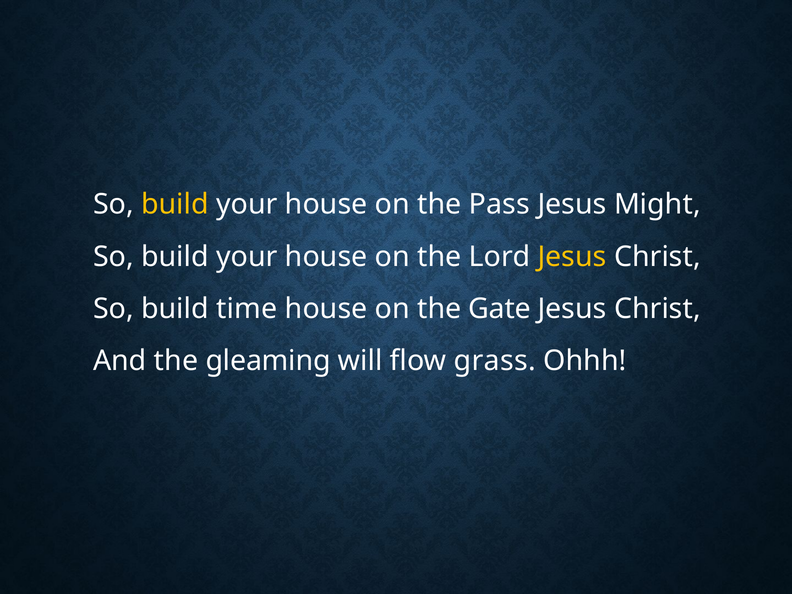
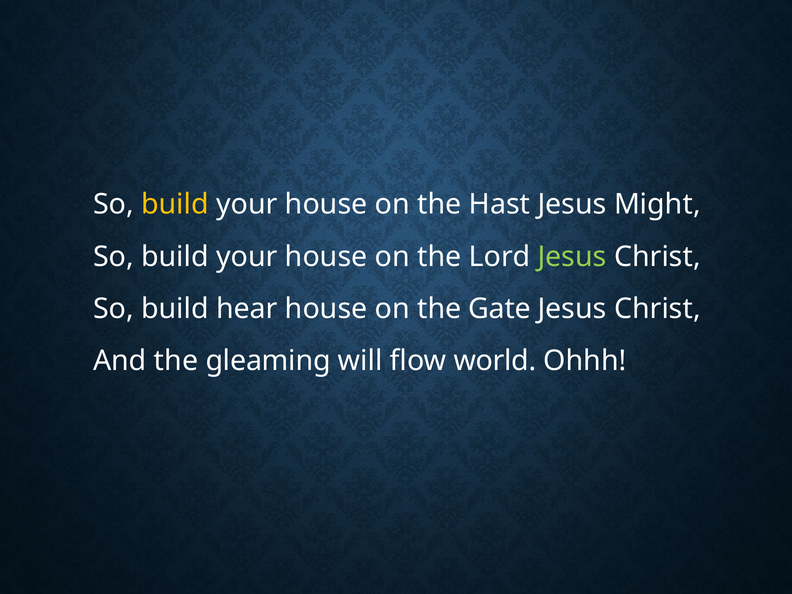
Pass: Pass -> Hast
Jesus at (572, 257) colour: yellow -> light green
time: time -> hear
grass: grass -> world
